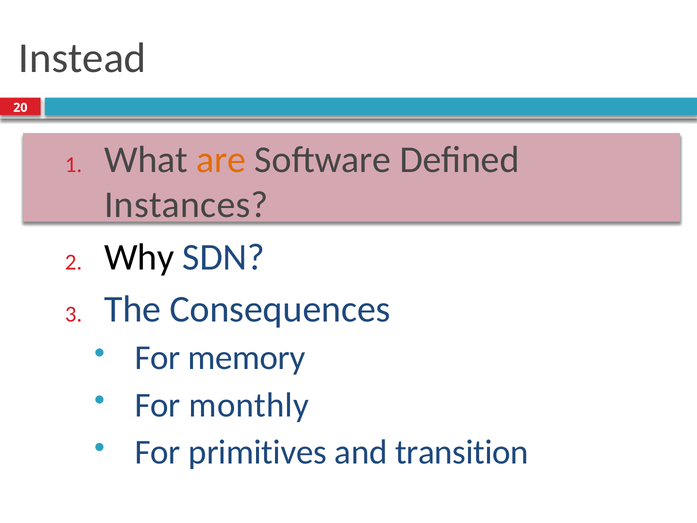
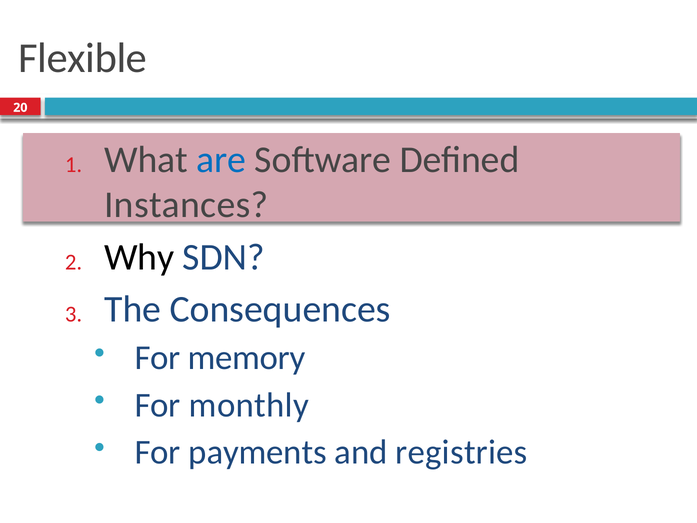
Instead: Instead -> Flexible
are colour: orange -> blue
primitives: primitives -> payments
transition: transition -> registries
